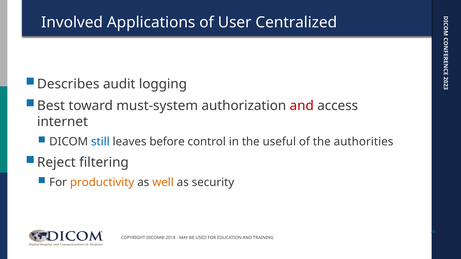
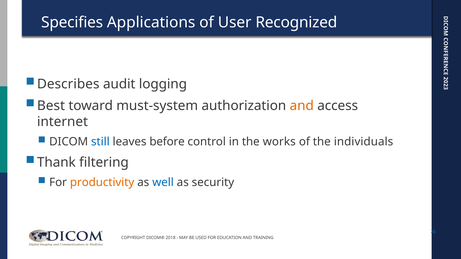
Involved: Involved -> Specifies
Centralized: Centralized -> Recognized
and at (302, 106) colour: red -> orange
useful: useful -> works
authorities: authorities -> individuals
Reject: Reject -> Thank
well colour: orange -> blue
